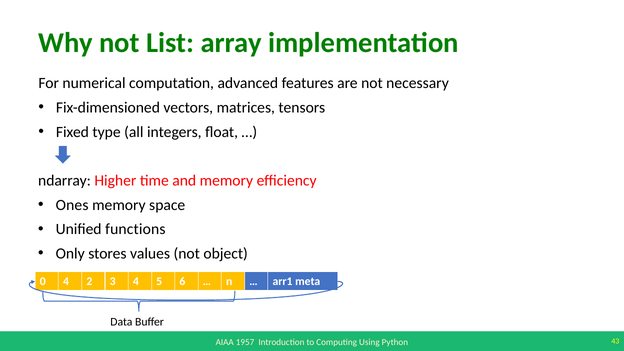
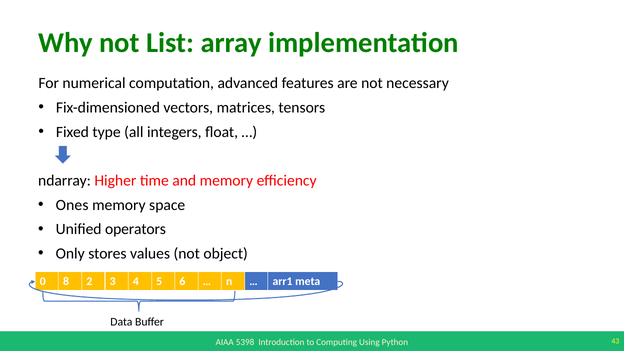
functions: functions -> operators
0 4: 4 -> 8
1957: 1957 -> 5398
